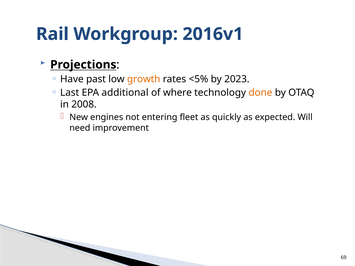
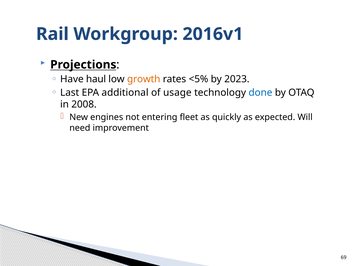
past: past -> haul
where: where -> usage
done colour: orange -> blue
